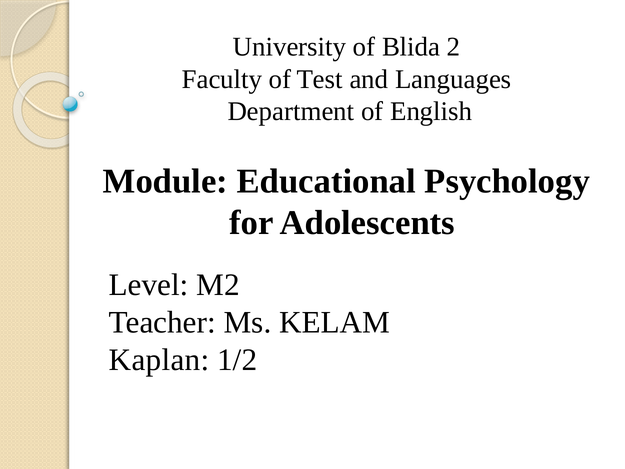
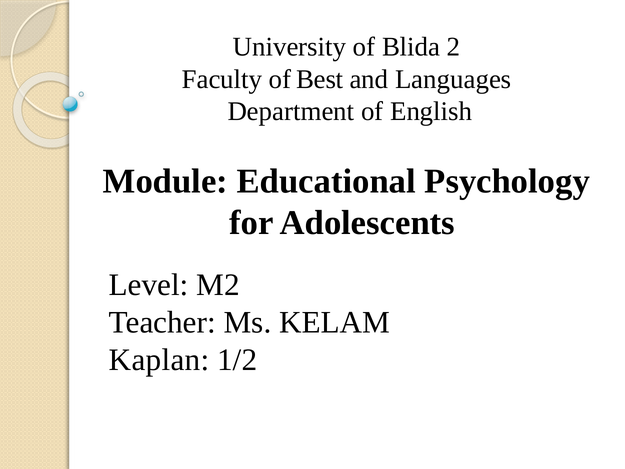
Test: Test -> Best
